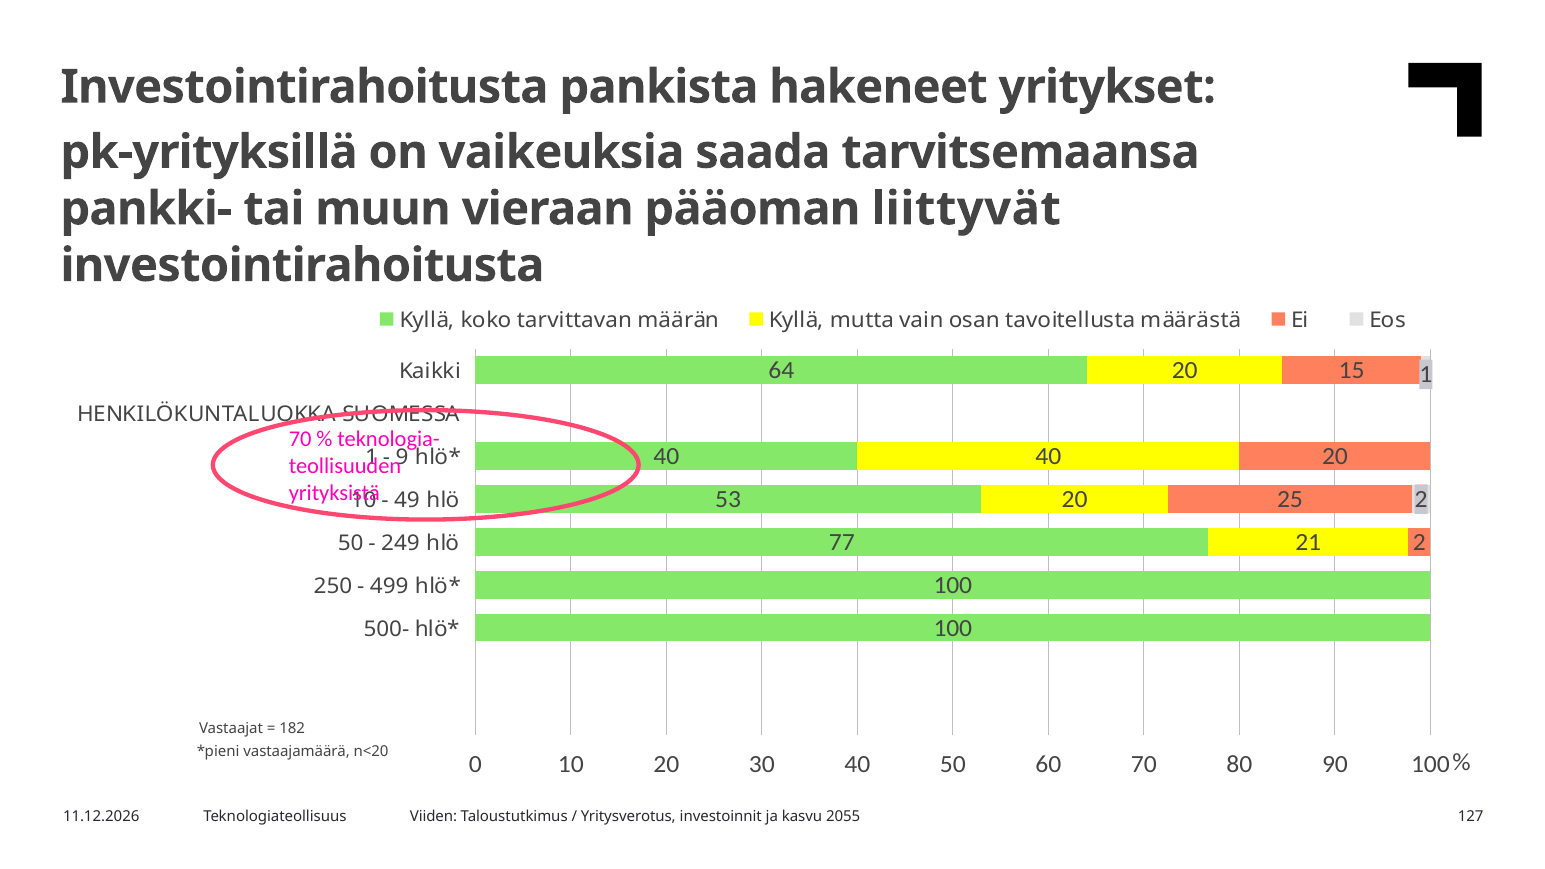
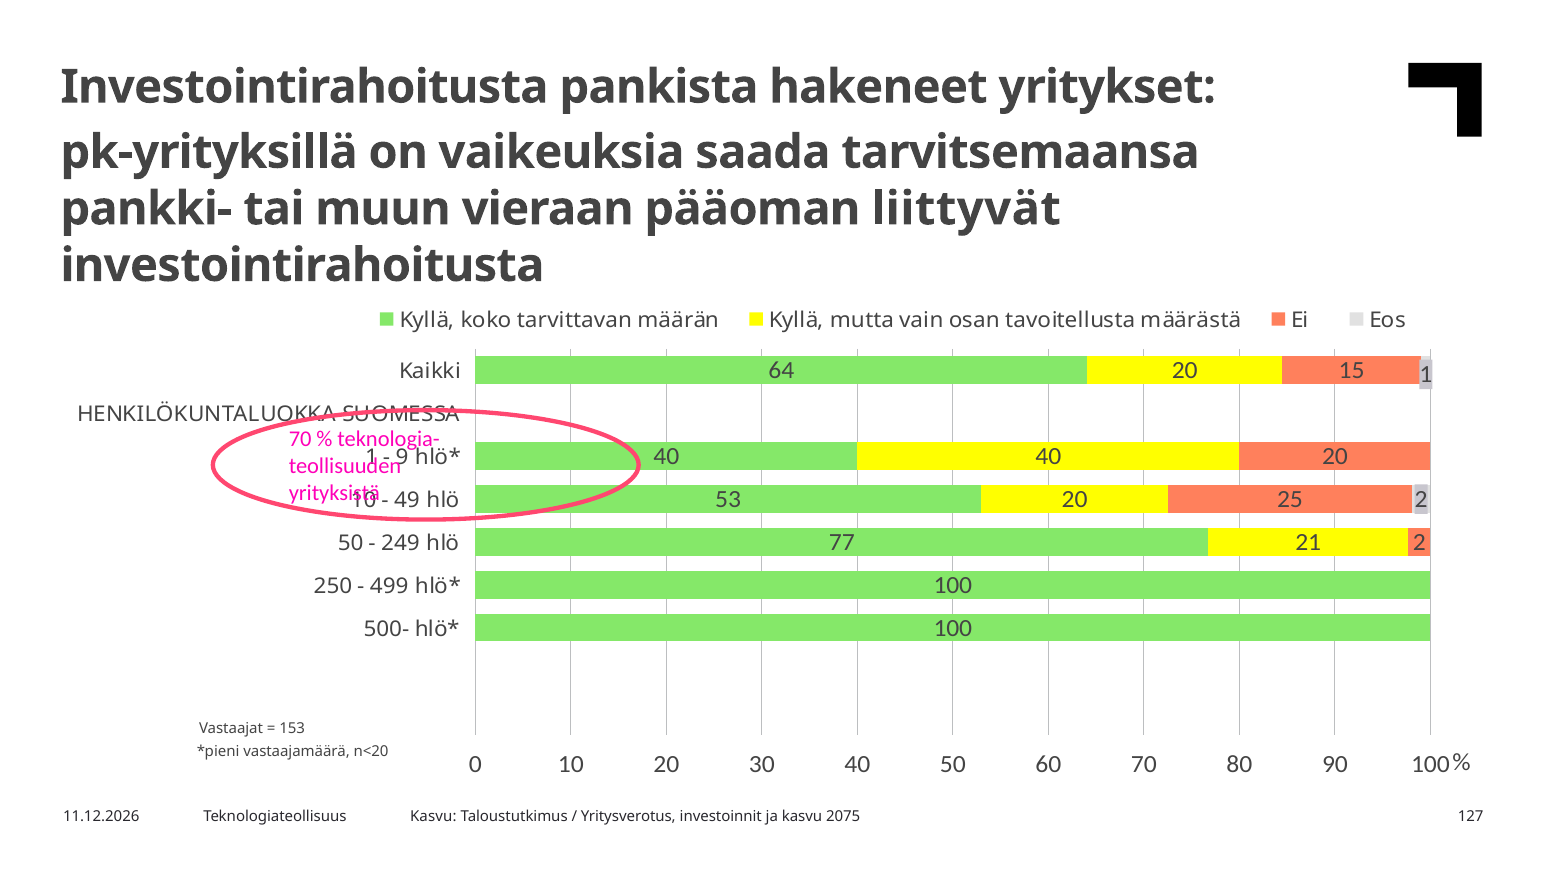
182: 182 -> 153
Teknologiateollisuus Viiden: Viiden -> Kasvu
2055: 2055 -> 2075
